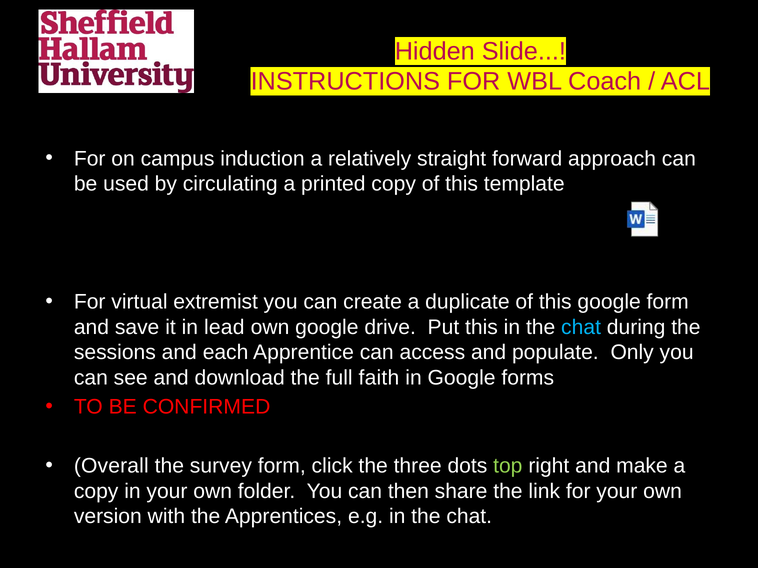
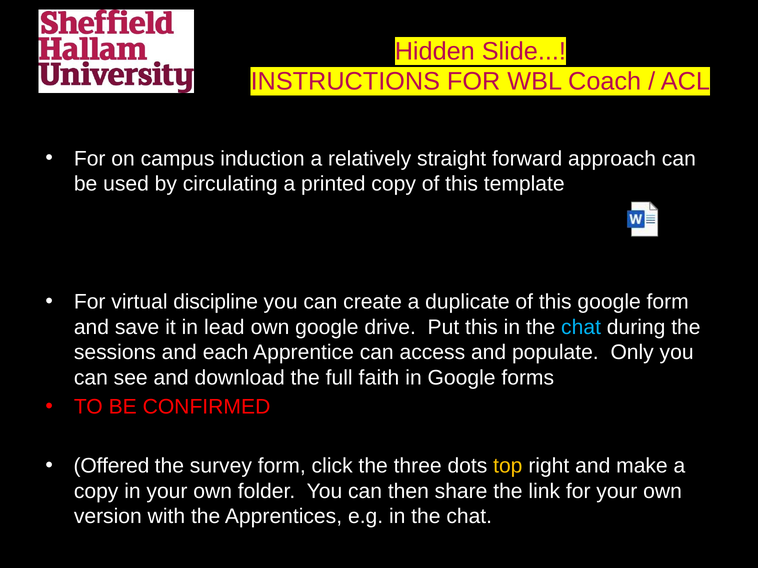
extremist: extremist -> discipline
Overall: Overall -> Offered
top colour: light green -> yellow
